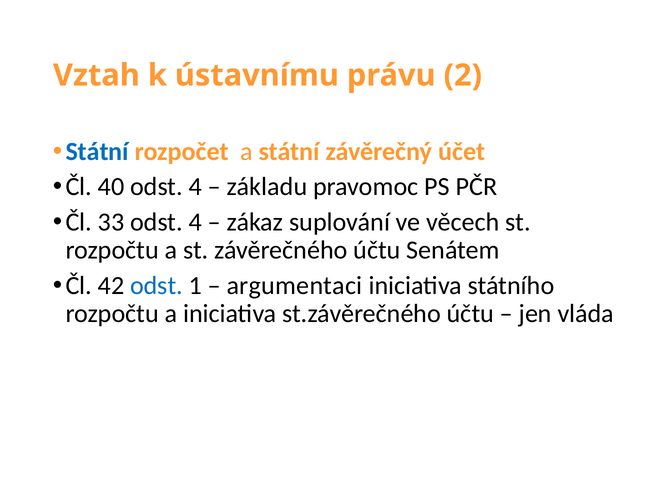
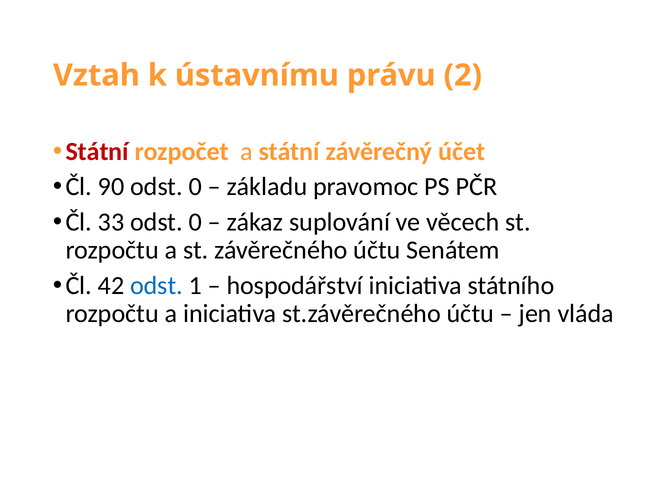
Státní at (97, 151) colour: blue -> red
40: 40 -> 90
4 at (195, 187): 4 -> 0
33 odst 4: 4 -> 0
argumentaci: argumentaci -> hospodářství
